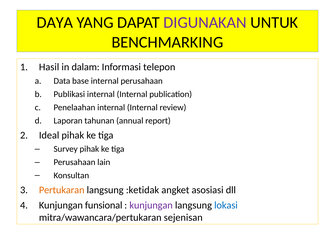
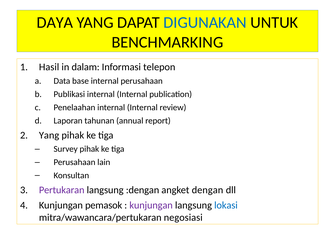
DIGUNAKAN colour: purple -> blue
Ideal at (49, 135): Ideal -> Yang
Pertukaran colour: orange -> purple
:ketidak: :ketidak -> :dengan
asosiasi: asosiasi -> dengan
funsional: funsional -> pemasok
sejenisan: sejenisan -> negosiasi
